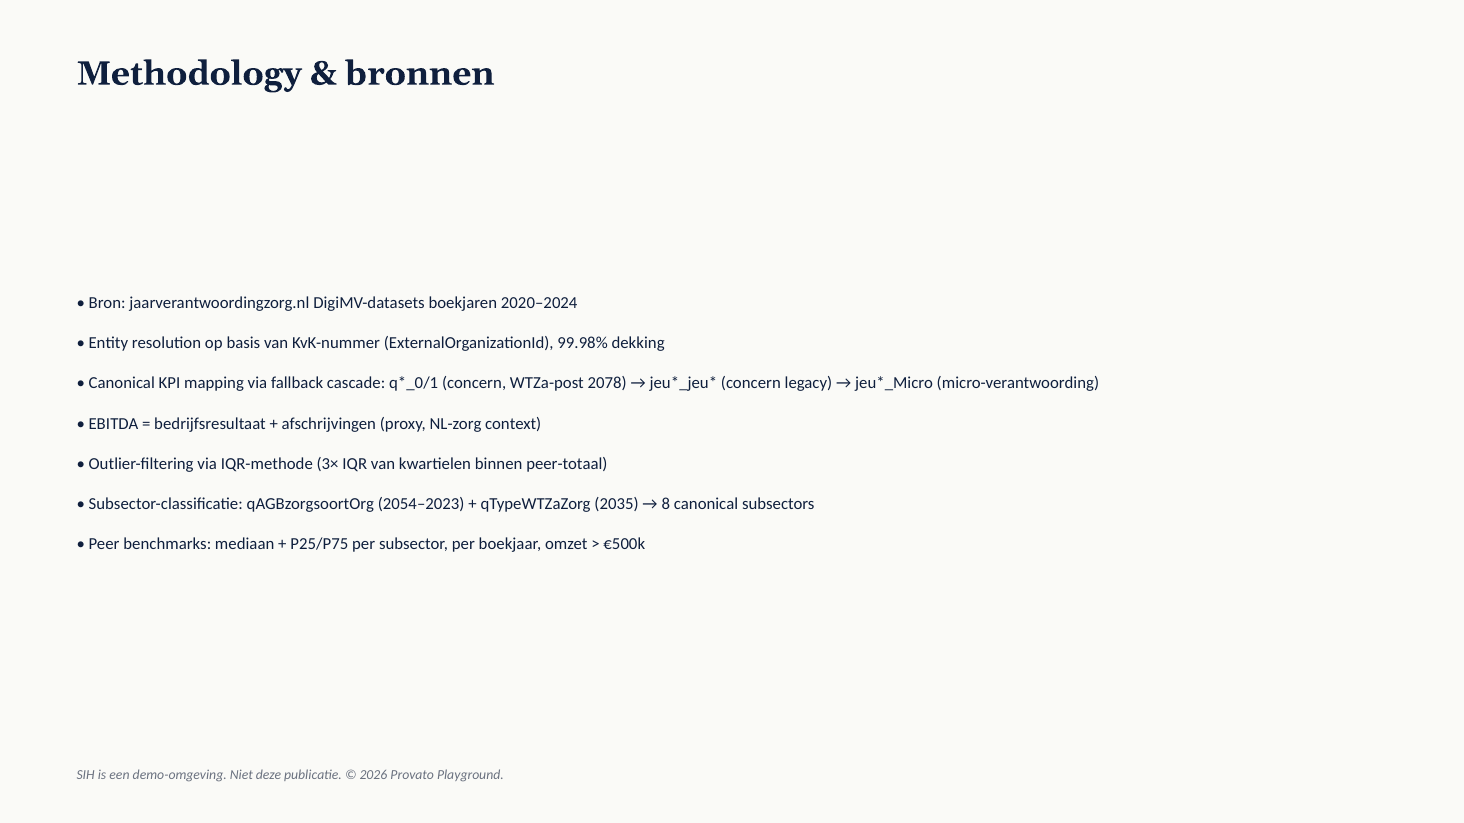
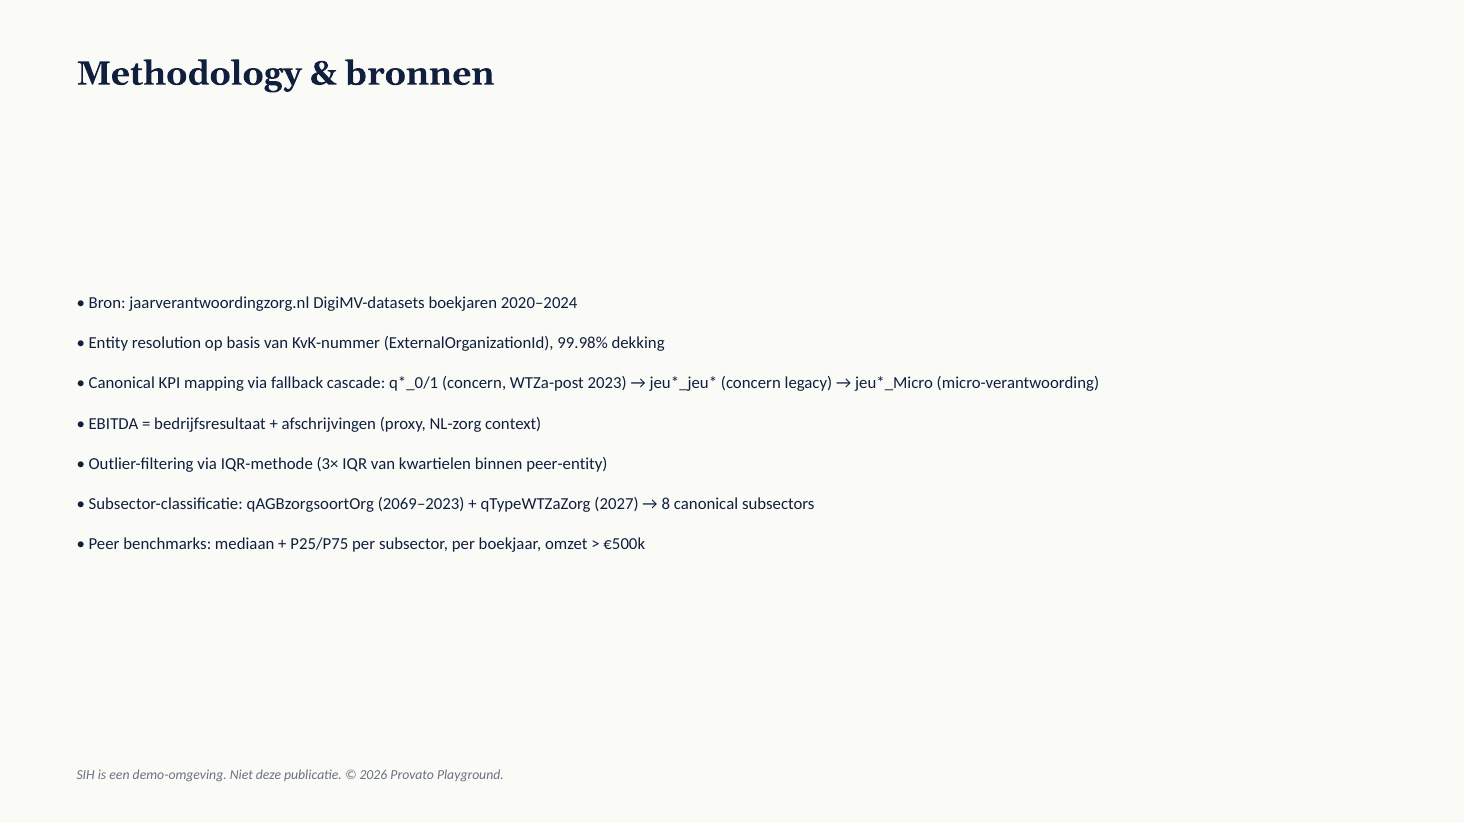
2078: 2078 -> 2023
peer-totaal: peer-totaal -> peer-entity
2054–2023: 2054–2023 -> 2069–2023
2035: 2035 -> 2027
